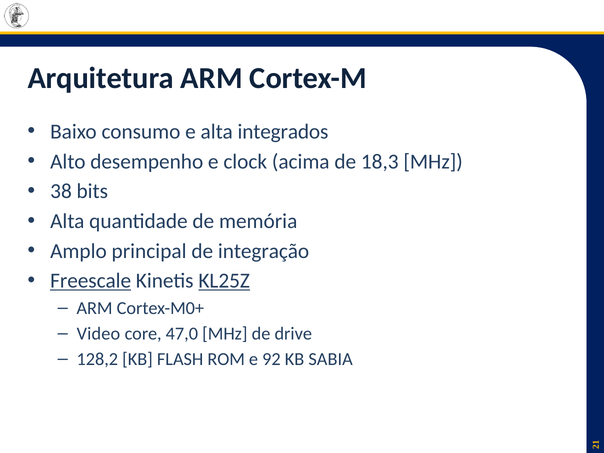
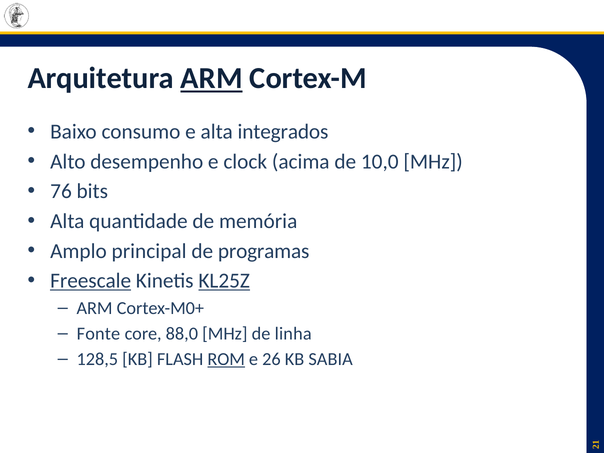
ARM at (212, 78) underline: none -> present
18,3: 18,3 -> 10,0
38: 38 -> 76
integração: integração -> programas
Video: Video -> Fonte
47,0: 47,0 -> 88,0
drive: drive -> linha
128,2: 128,2 -> 128,5
ROM underline: none -> present
92: 92 -> 26
